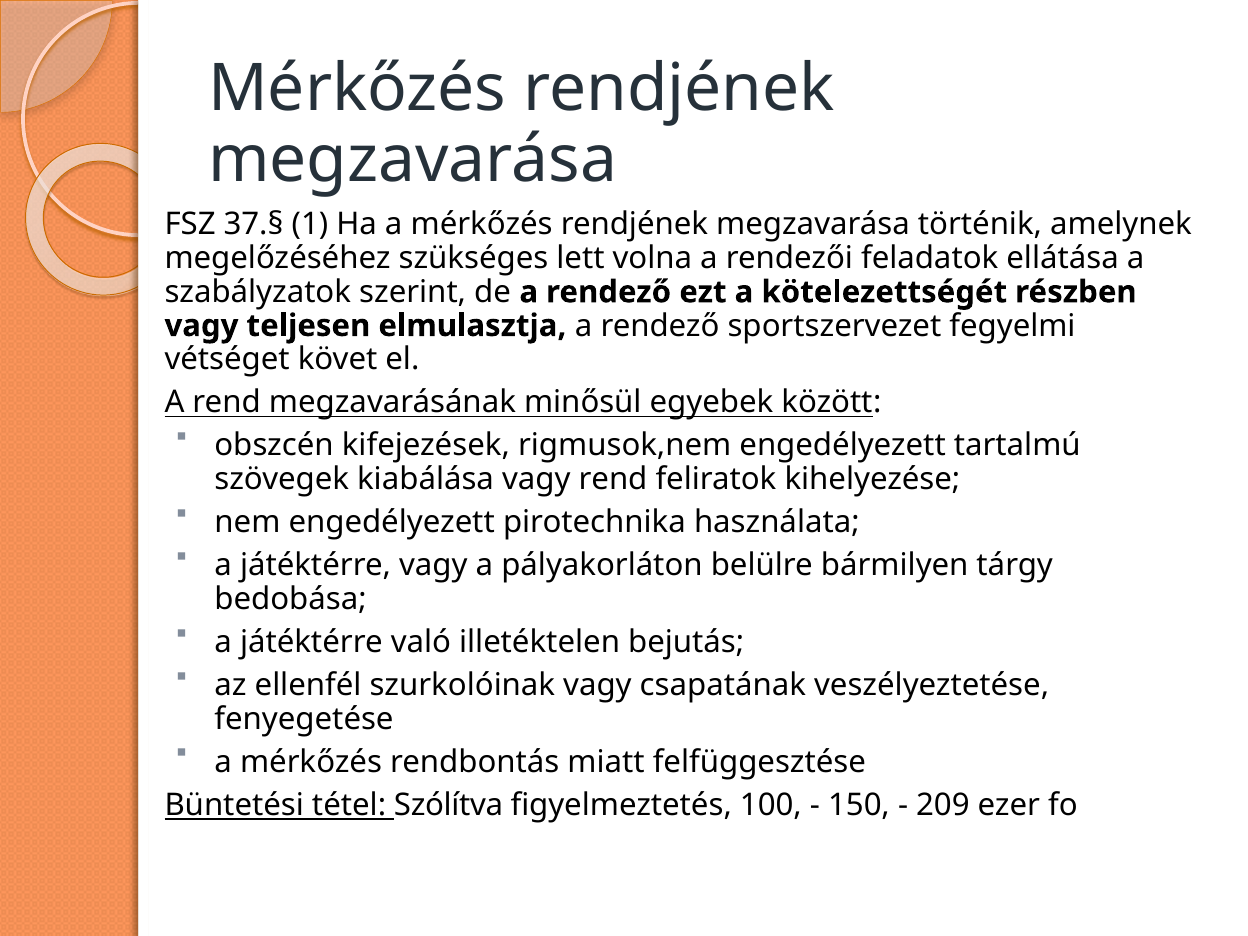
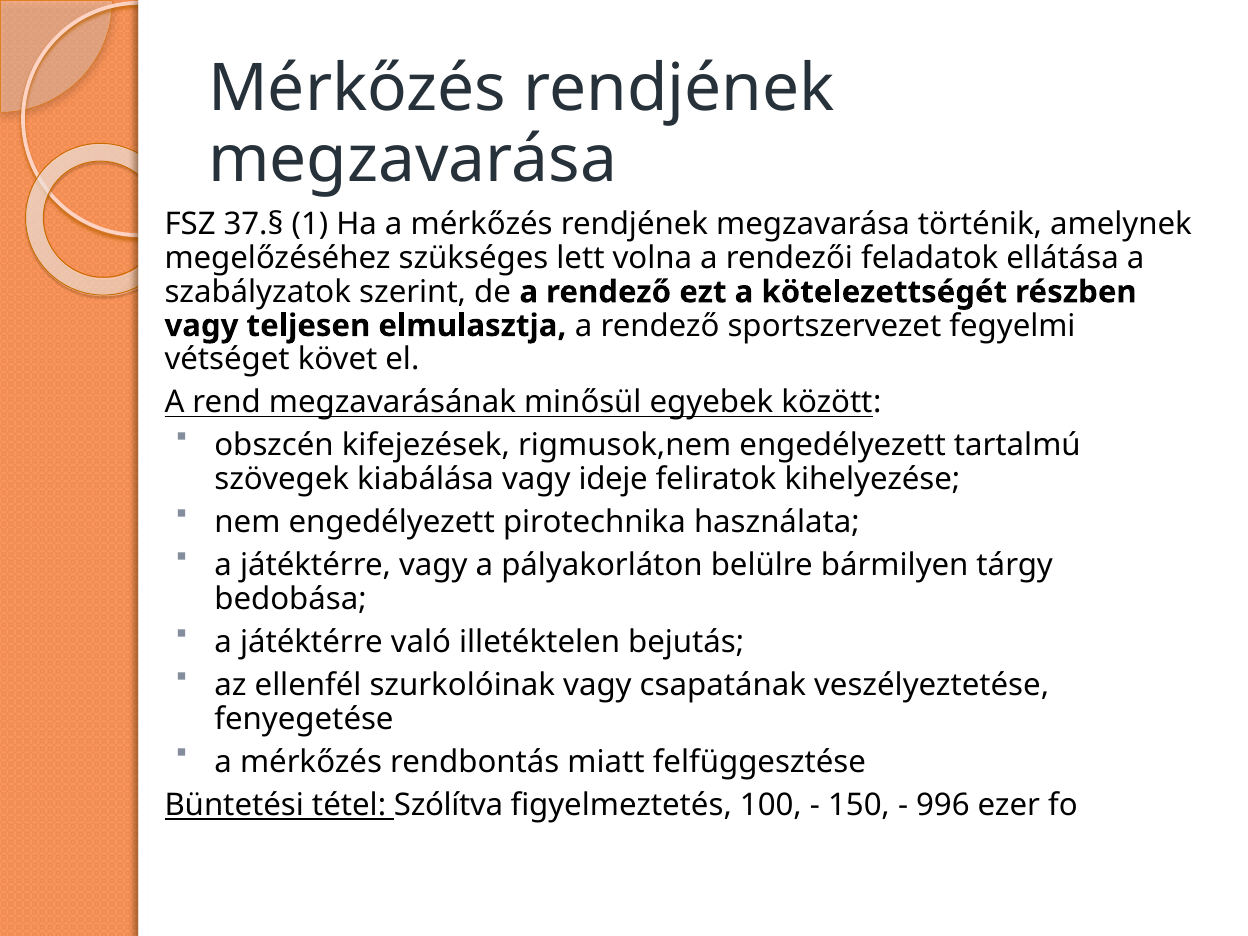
vagy rend: rend -> ideje
209: 209 -> 996
